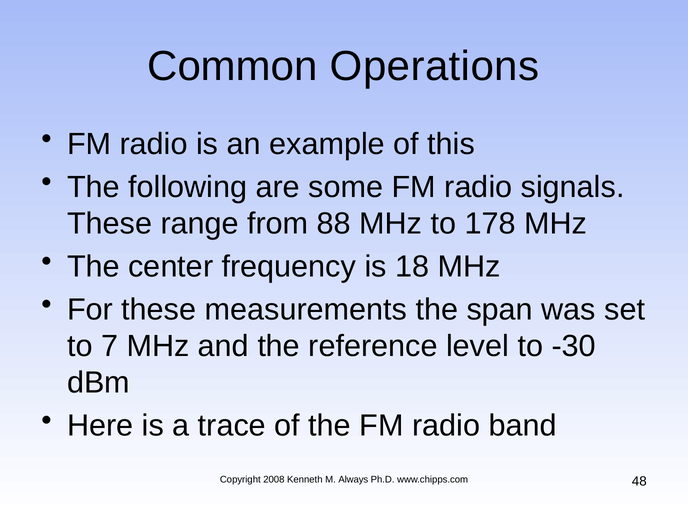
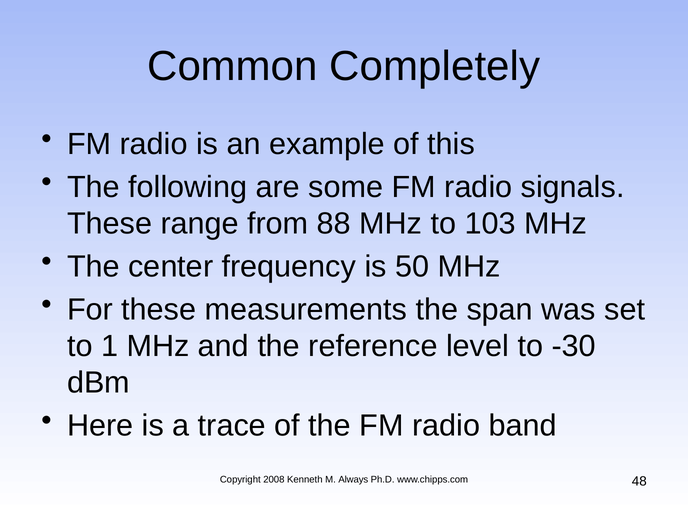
Operations: Operations -> Completely
178: 178 -> 103
18: 18 -> 50
7: 7 -> 1
